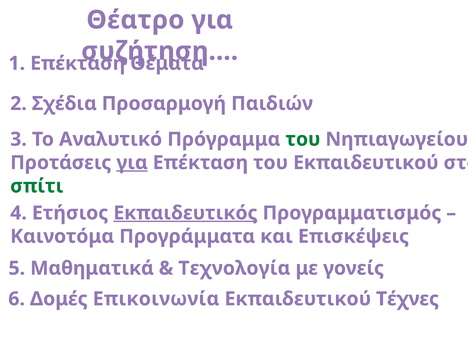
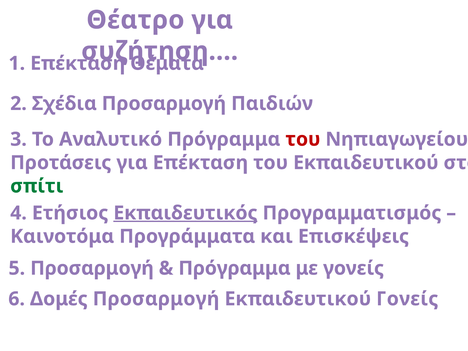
του at (303, 139) colour: green -> red
για at (132, 163) underline: present -> none
5 Μαθηματικά: Μαθηματικά -> Προσαρμογή
Τεχνολογία at (234, 268): Τεχνολογία -> Πρόγραμμα
Δομές Επικοινωνία: Επικοινωνία -> Προσαρμογή
Εκπαιδευτικού Τέχνες: Τέχνες -> Γονείς
